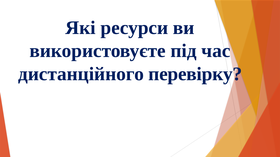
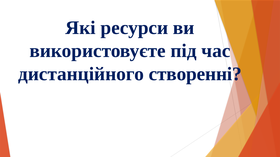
перевірку: перевірку -> створенні
